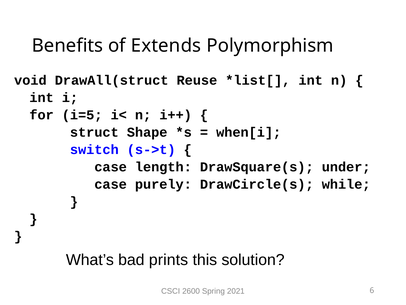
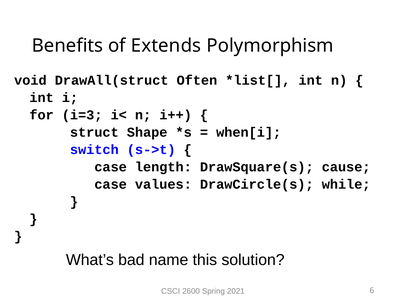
Reuse: Reuse -> Often
i=5: i=5 -> i=3
under: under -> cause
purely: purely -> values
prints: prints -> name
